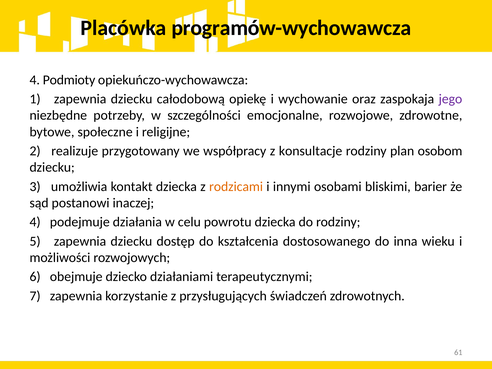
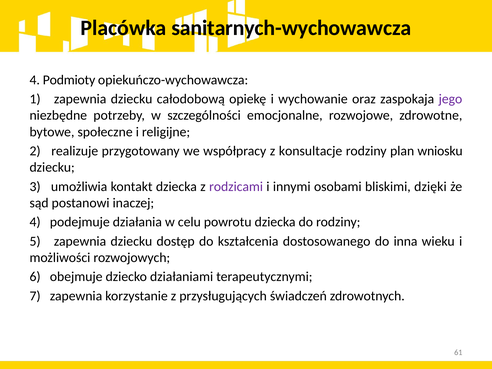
programów-wychowawcza: programów-wychowawcza -> sanitarnych-wychowawcza
osobom: osobom -> wniosku
rodzicami colour: orange -> purple
barier: barier -> dzięki
